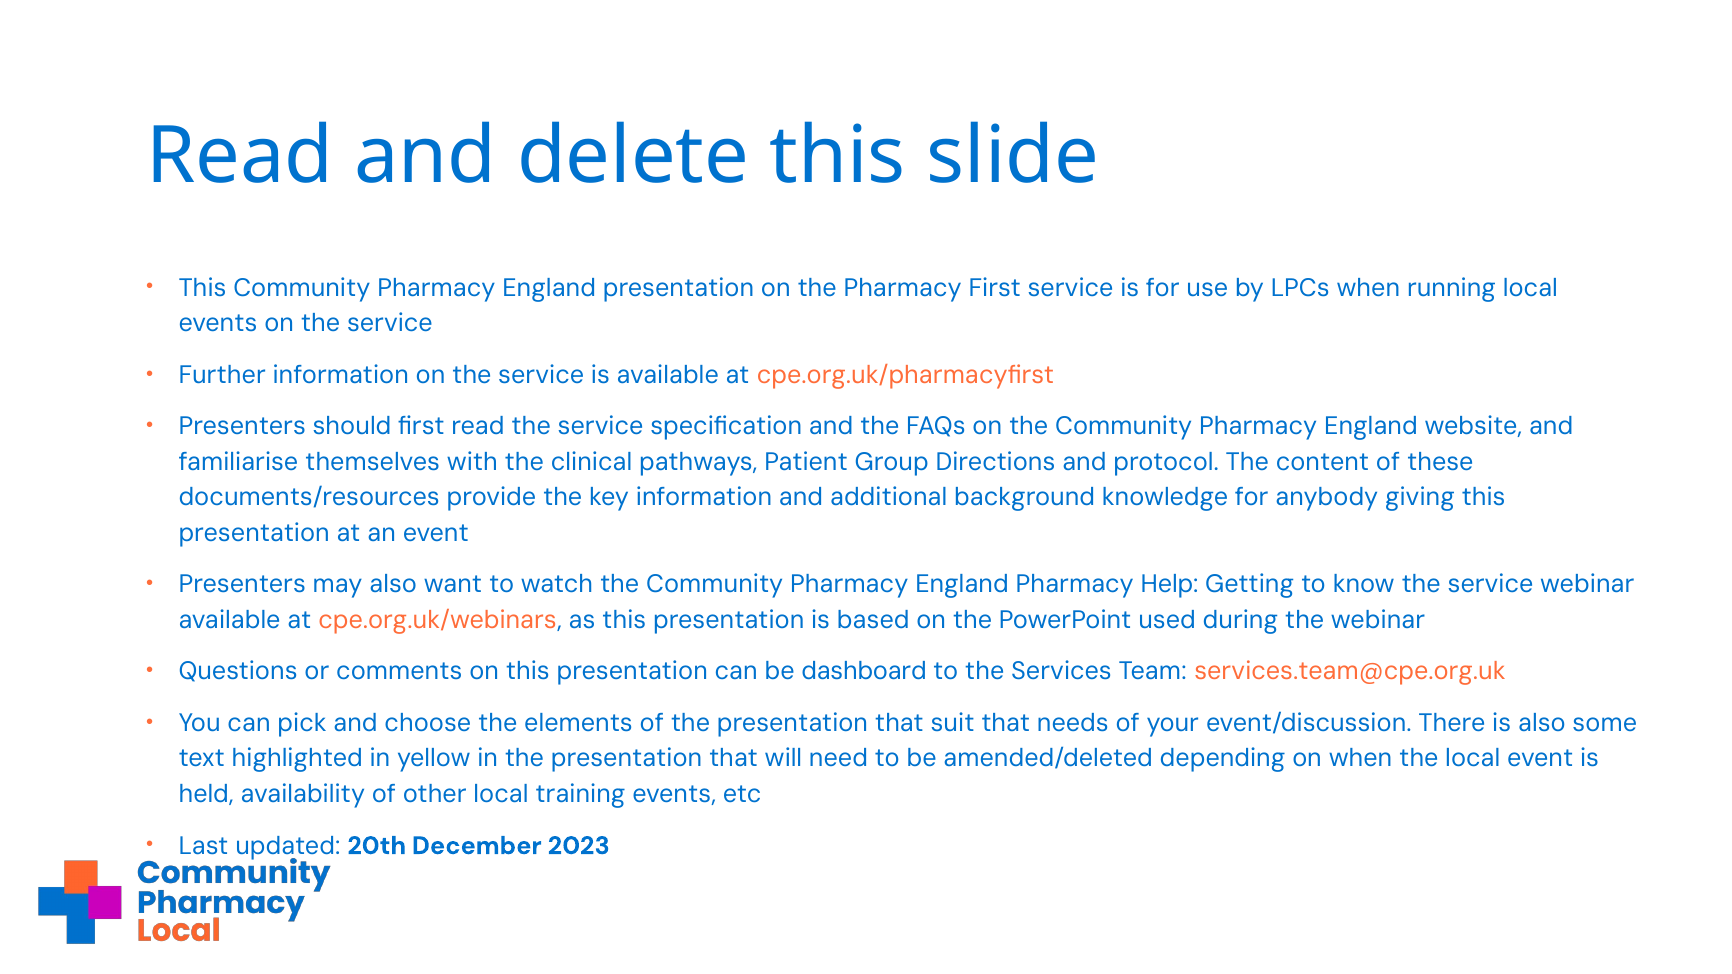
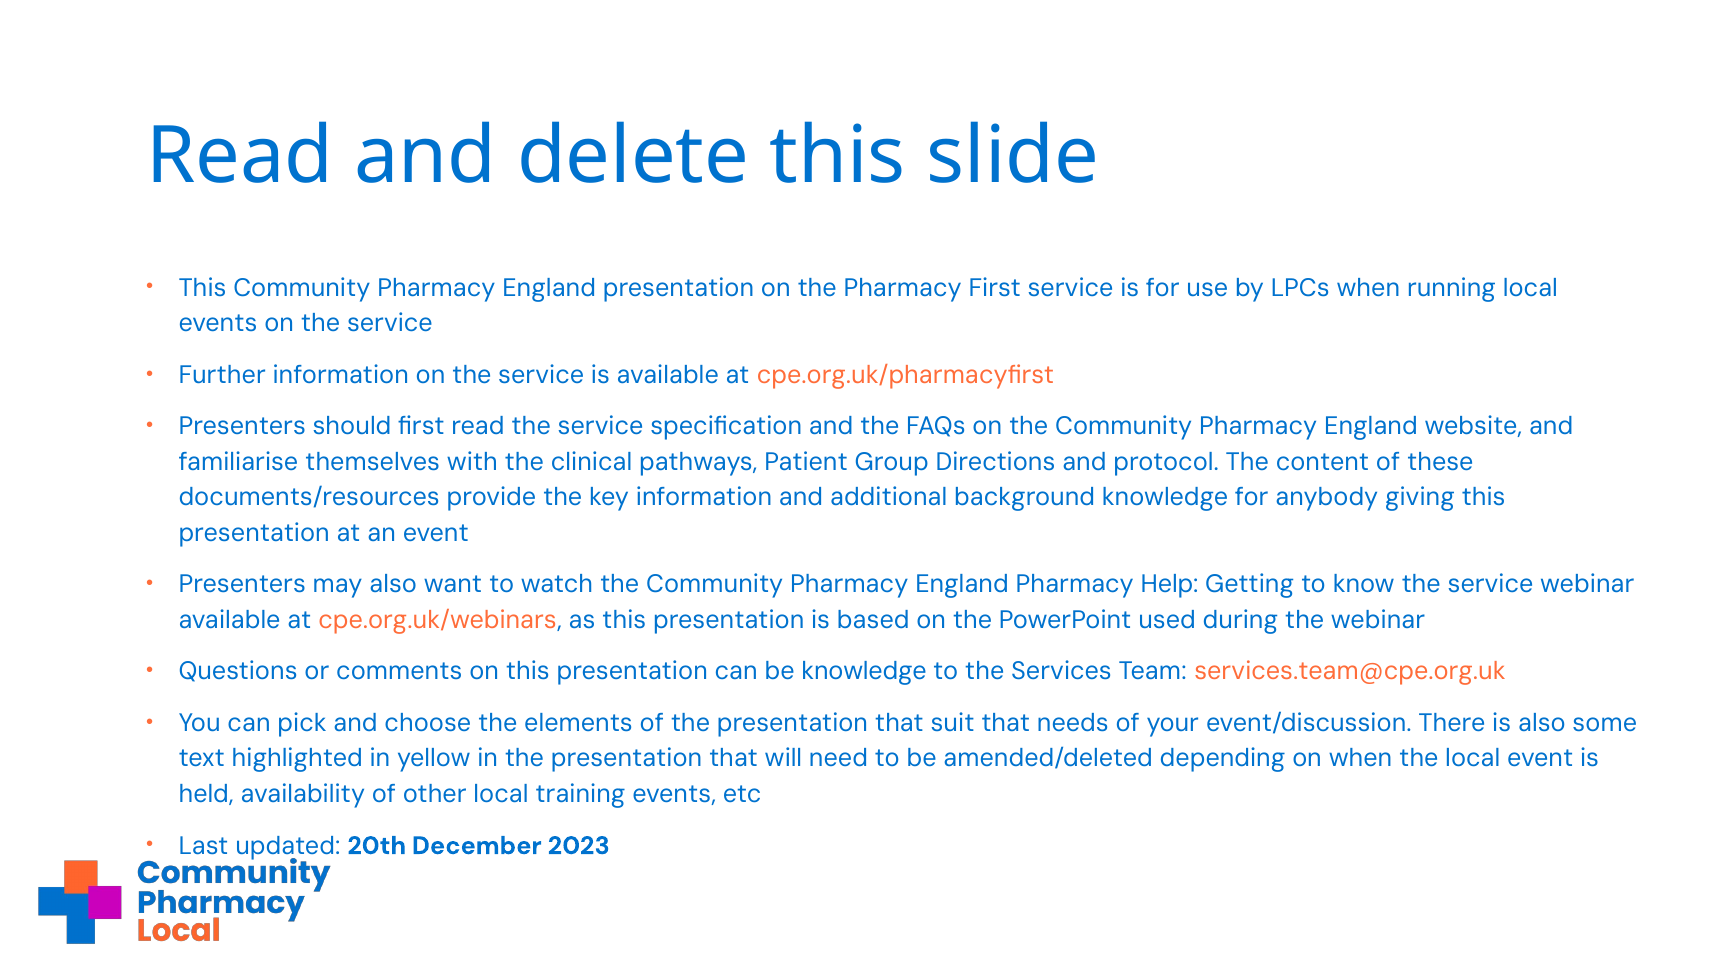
be dashboard: dashboard -> knowledge
